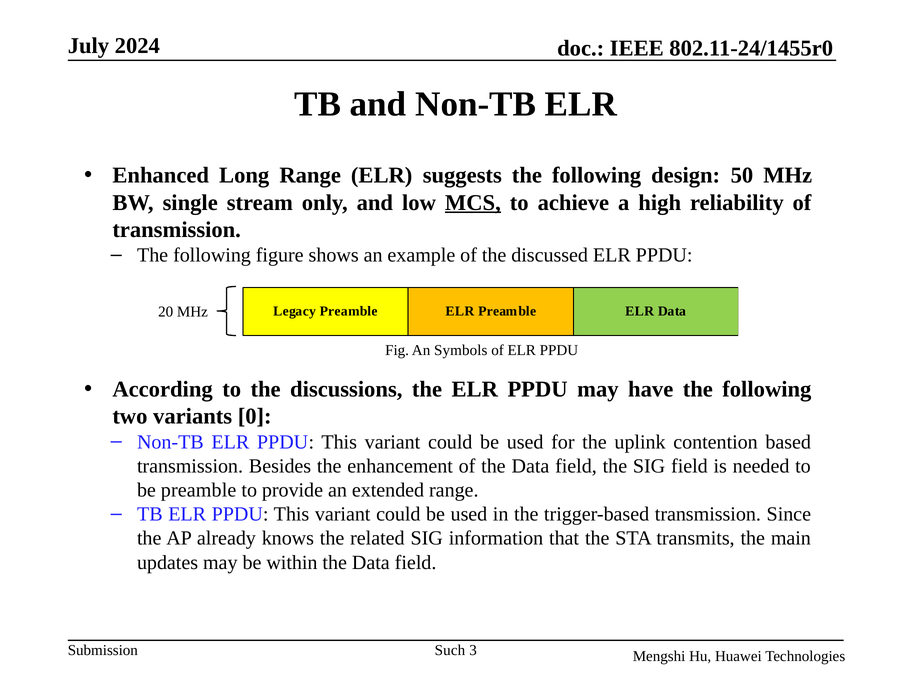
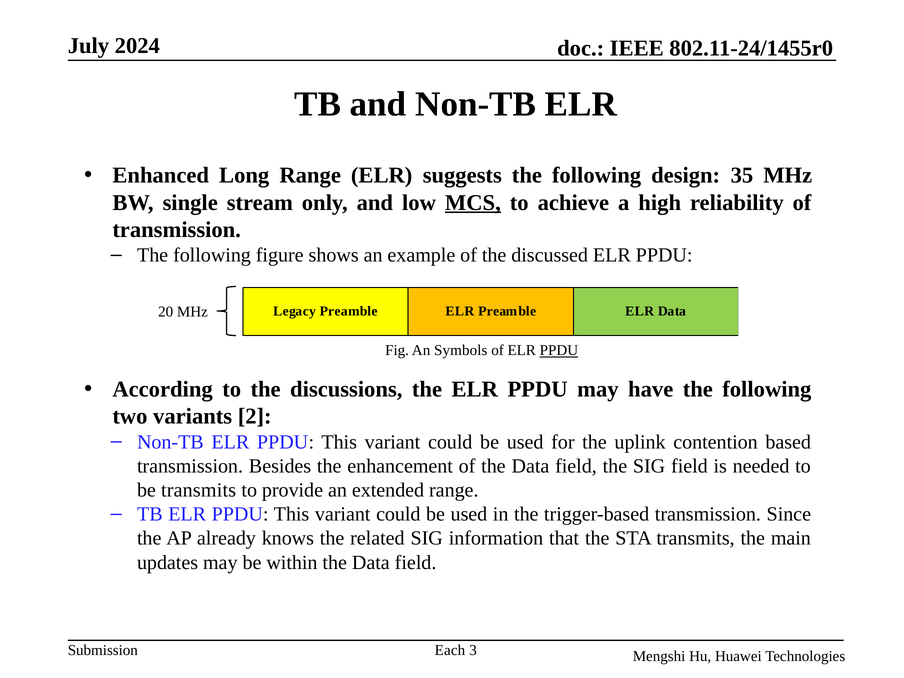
50: 50 -> 35
PPDU at (559, 351) underline: none -> present
0: 0 -> 2
be preamble: preamble -> transmits
Such: Such -> Each
